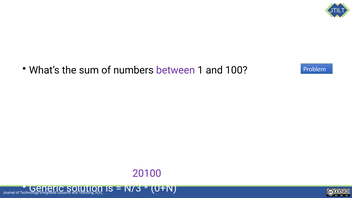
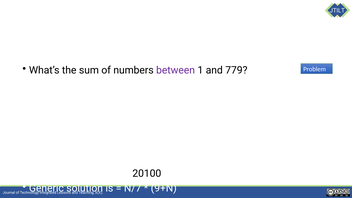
100: 100 -> 779
20100 colour: purple -> black
N/3: N/3 -> N/7
0+N: 0+N -> 9+N
